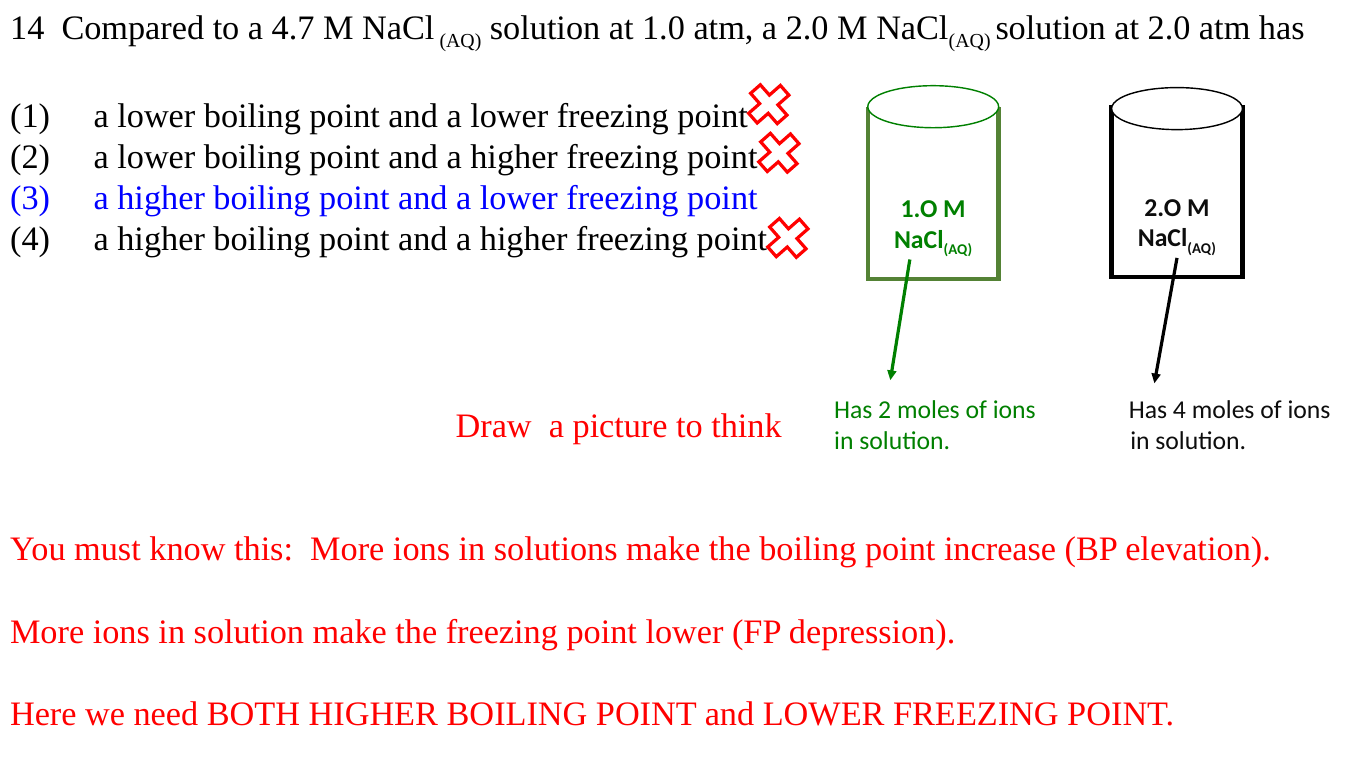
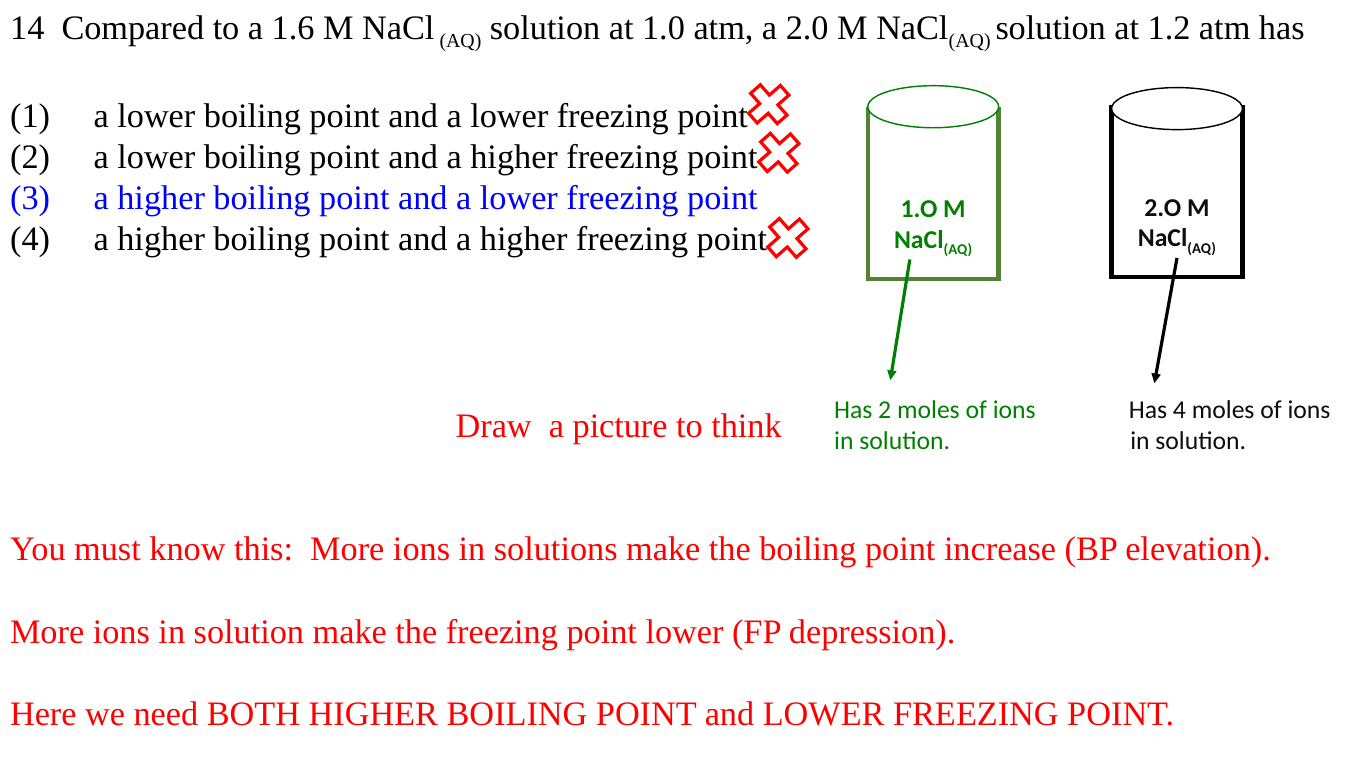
4.7: 4.7 -> 1.6
at 2.0: 2.0 -> 1.2
